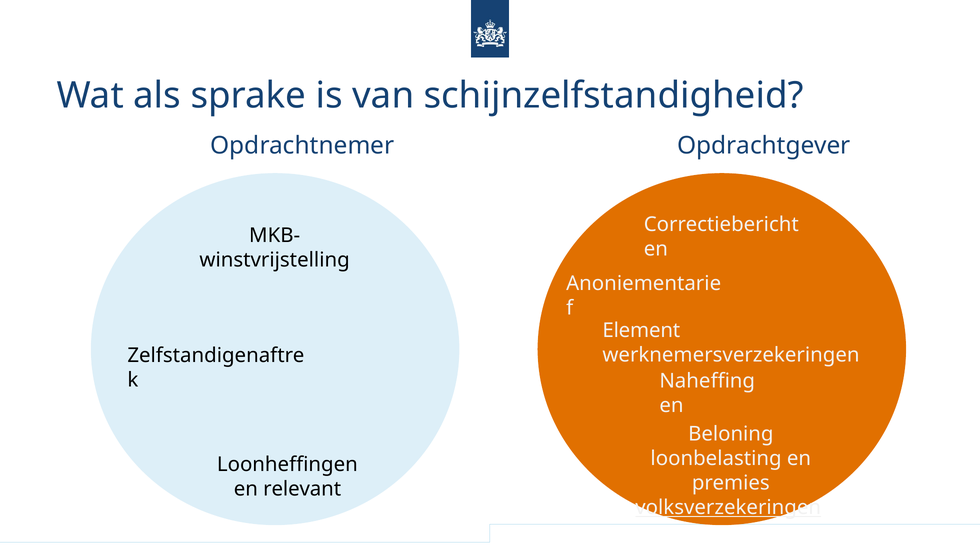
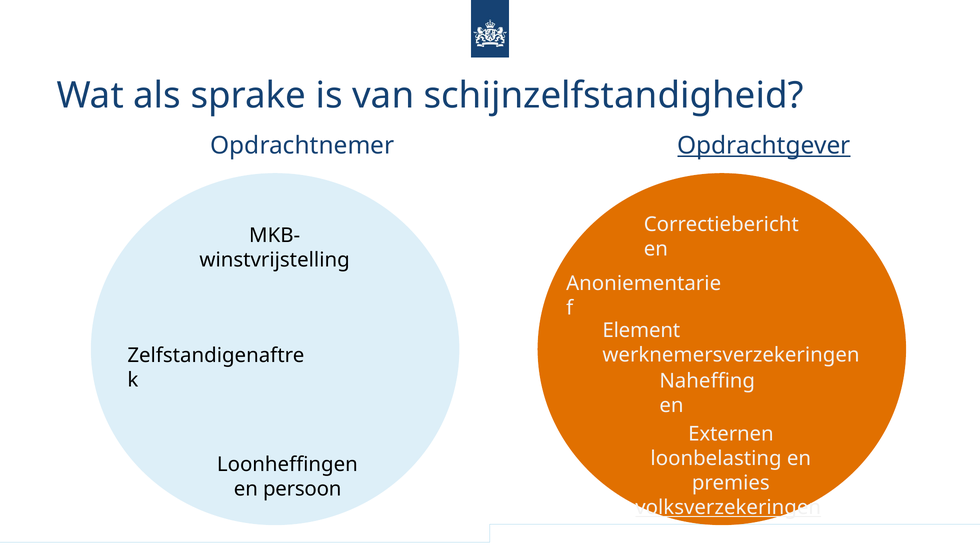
Opdrachtgever underline: none -> present
Beloning: Beloning -> Externen
relevant: relevant -> persoon
